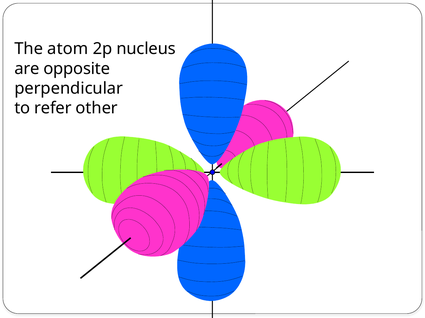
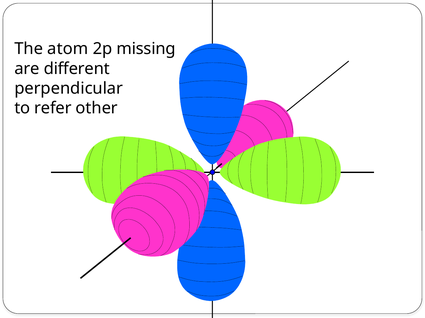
nucleus: nucleus -> missing
opposite: opposite -> different
